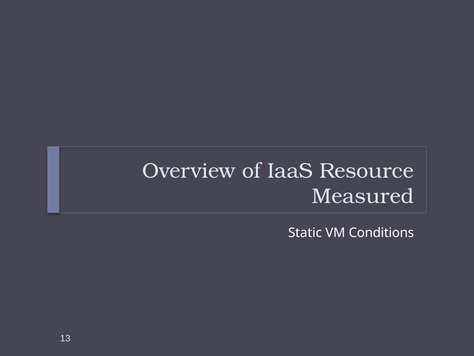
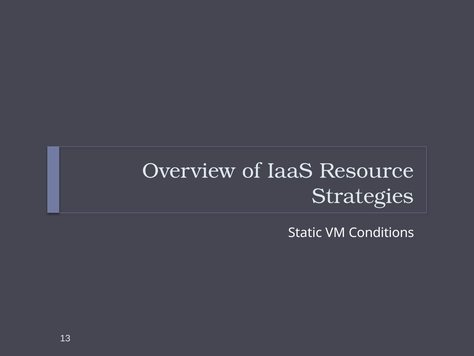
Measured: Measured -> Strategies
